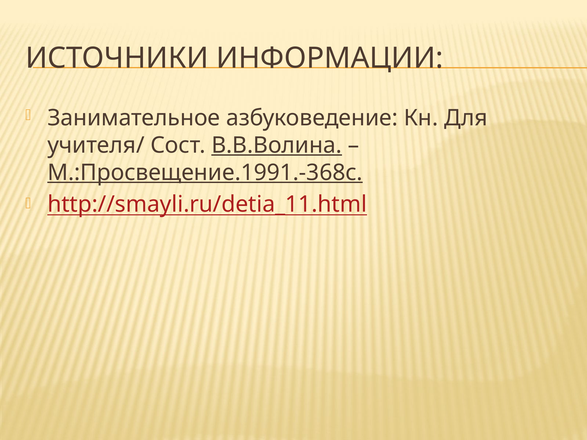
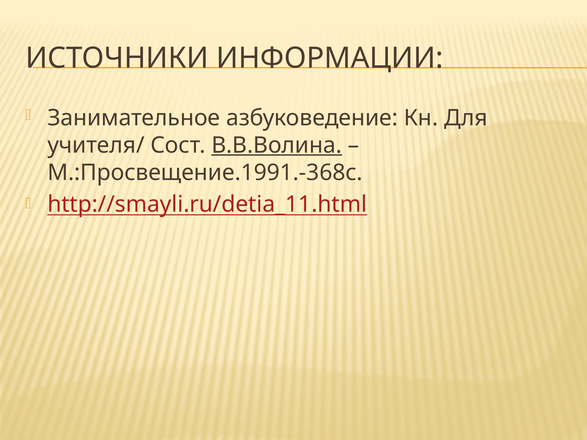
М.:Просвещение.1991.-368с underline: present -> none
